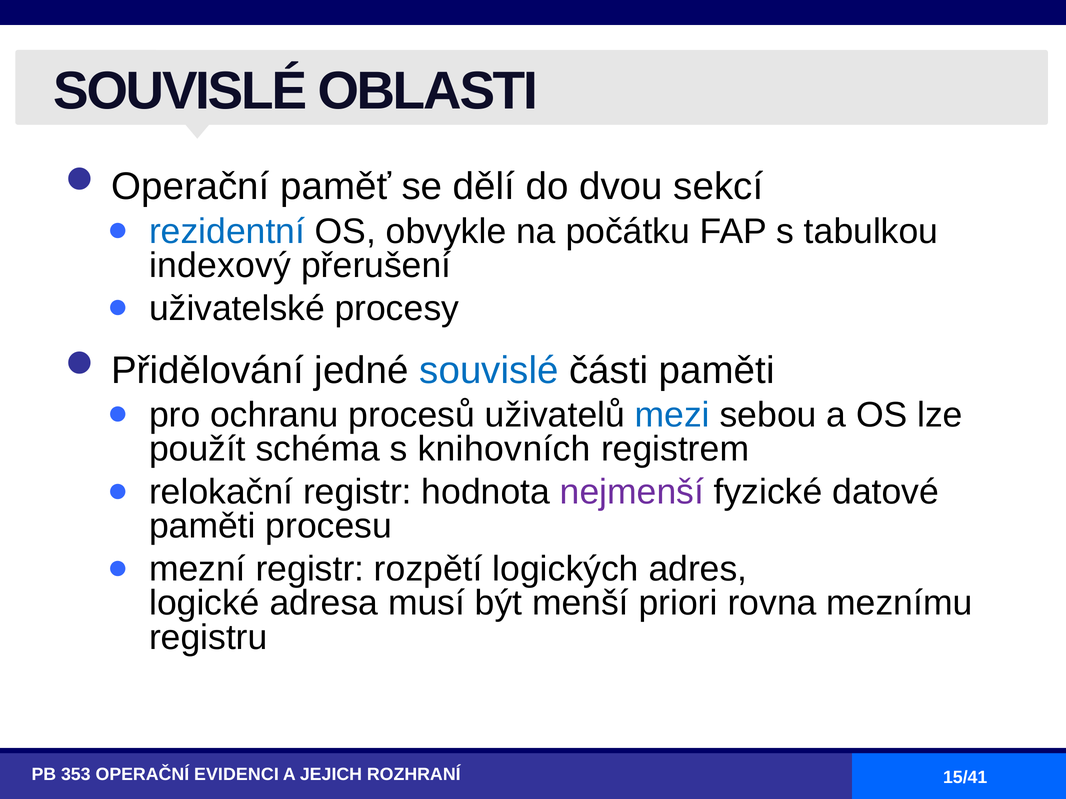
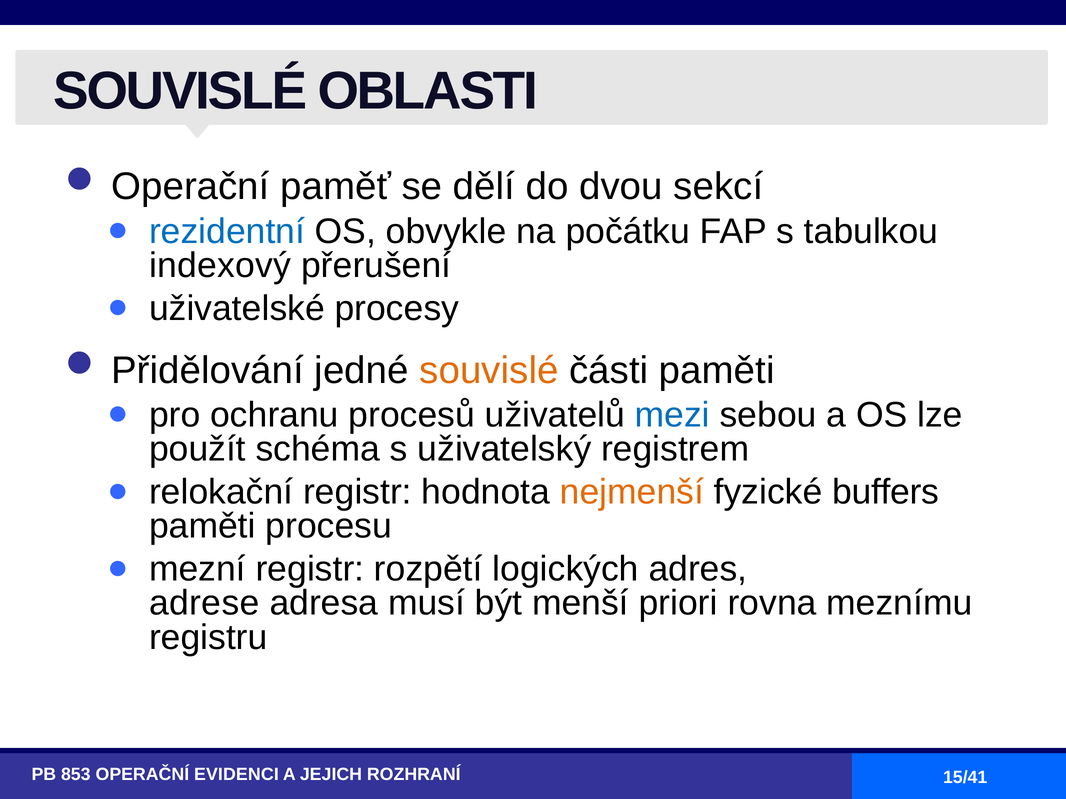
souvislé at (489, 371) colour: blue -> orange
knihovních: knihovních -> uživatelský
nejmenší colour: purple -> orange
datové: datové -> buffers
logické: logické -> adrese
353: 353 -> 853
